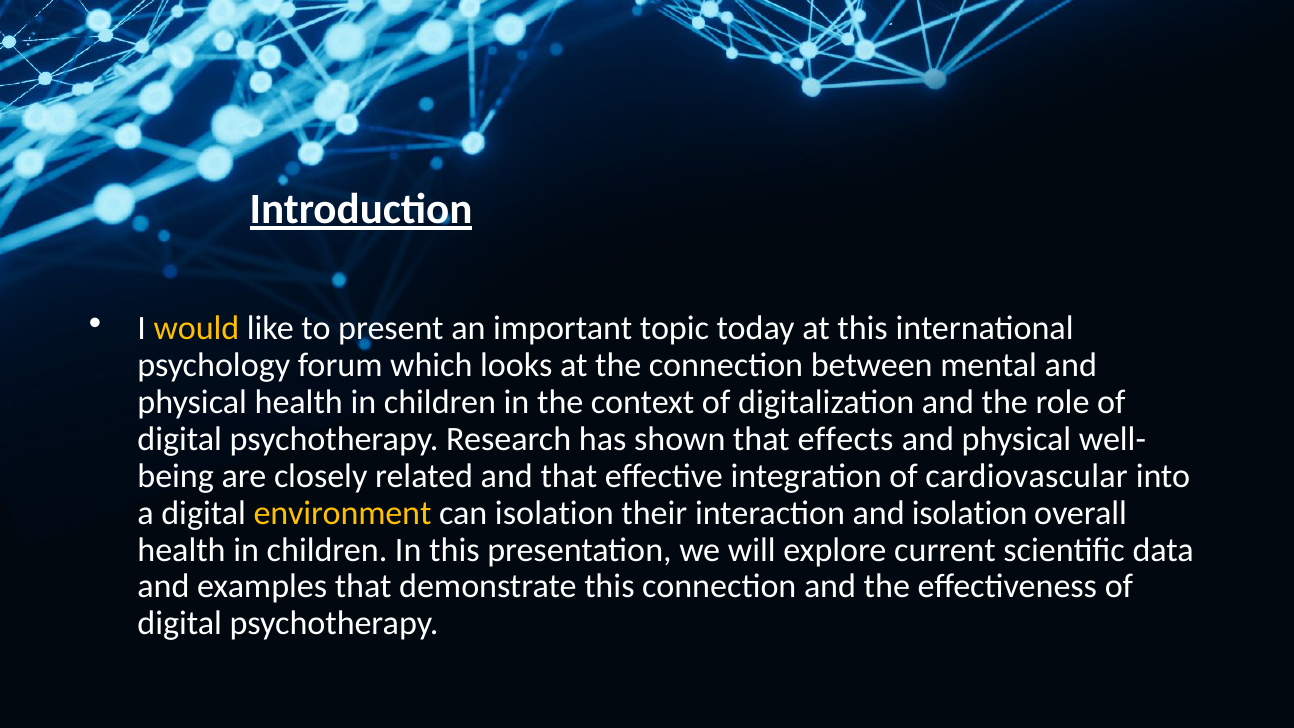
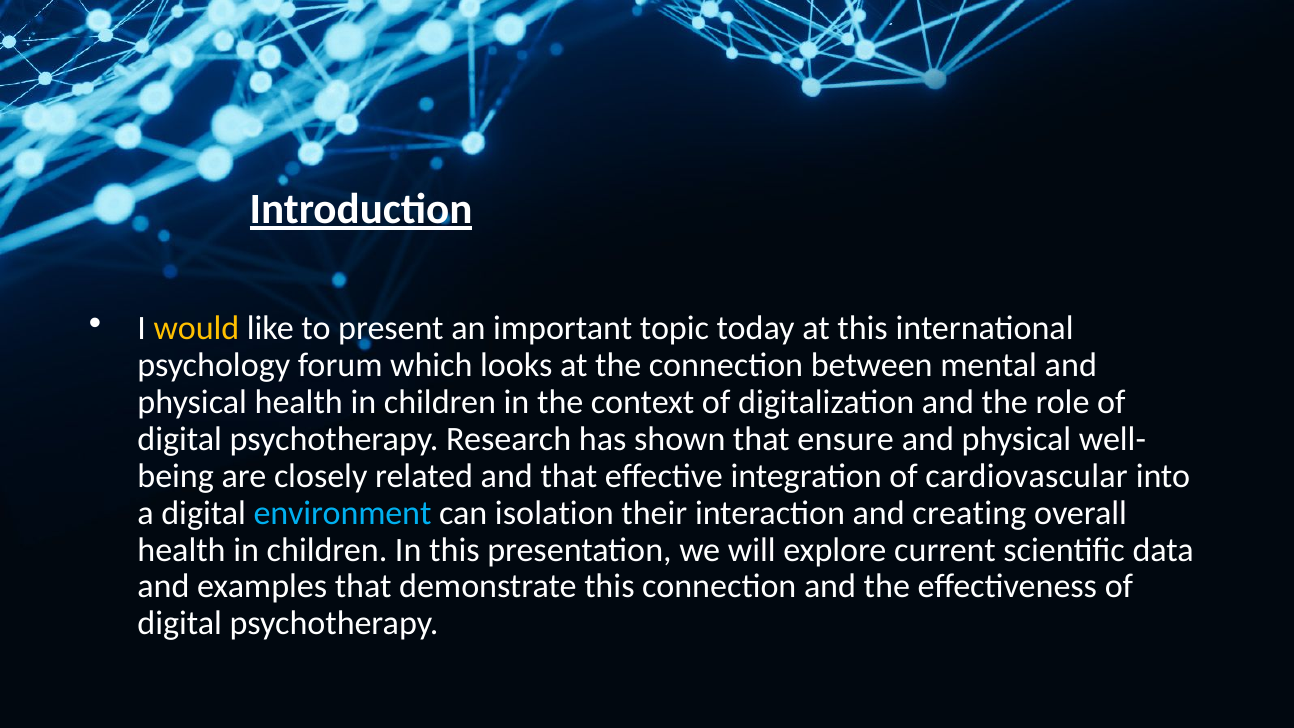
effects: effects -> ensure
environment colour: yellow -> light blue
and isolation: isolation -> creating
